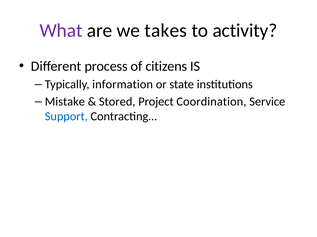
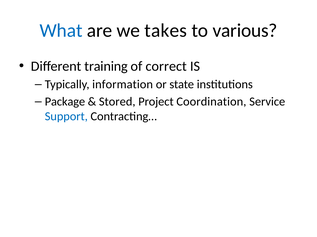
What colour: purple -> blue
activity: activity -> various
process: process -> training
citizens: citizens -> correct
Mistake: Mistake -> Package
